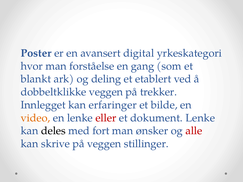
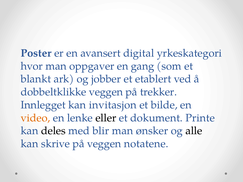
forståelse: forståelse -> oppgaver
deling: deling -> jobber
erfaringer: erfaringer -> invitasjon
eller colour: red -> black
dokument Lenke: Lenke -> Printe
fort: fort -> blir
alle colour: red -> black
stillinger: stillinger -> notatene
